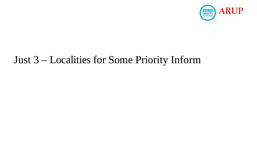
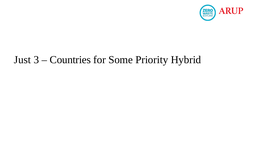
Localities: Localities -> Countries
Inform: Inform -> Hybrid
